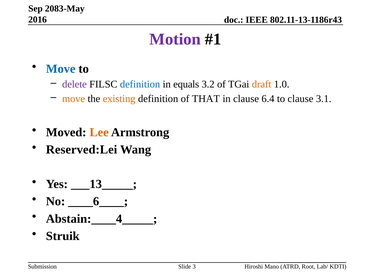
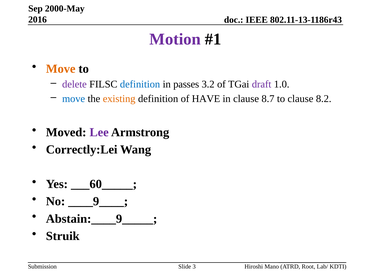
2083-May: 2083-May -> 2000-May
Move at (61, 69) colour: blue -> orange
equals: equals -> passes
draft colour: orange -> purple
move at (74, 99) colour: orange -> blue
THAT: THAT -> HAVE
6.4: 6.4 -> 8.7
3.1: 3.1 -> 8.2
Lee colour: orange -> purple
Reserved:Lei: Reserved:Lei -> Correctly:Lei
___13_____: ___13_____ -> ___60_____
____6____: ____6____ -> ____9____
Abstain:____4_____: Abstain:____4_____ -> Abstain:____9_____
